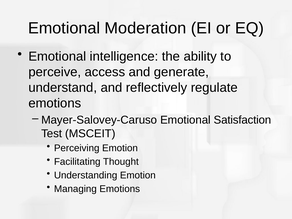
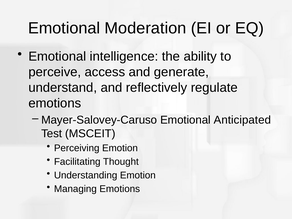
Satisfaction: Satisfaction -> Anticipated
